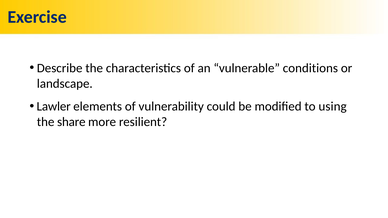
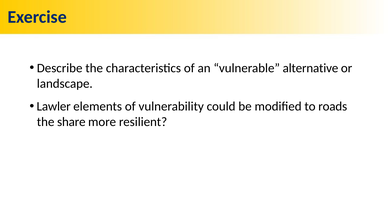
conditions: conditions -> alternative
using: using -> roads
